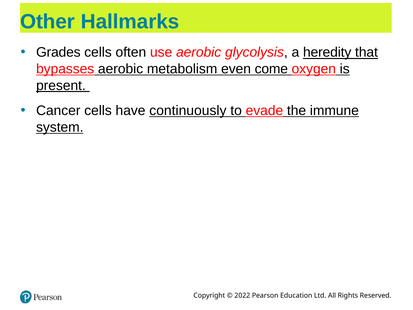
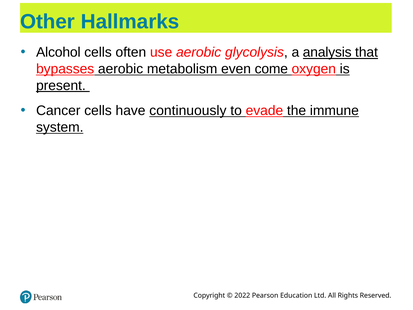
Grades: Grades -> Alcohol
heredity: heredity -> analysis
